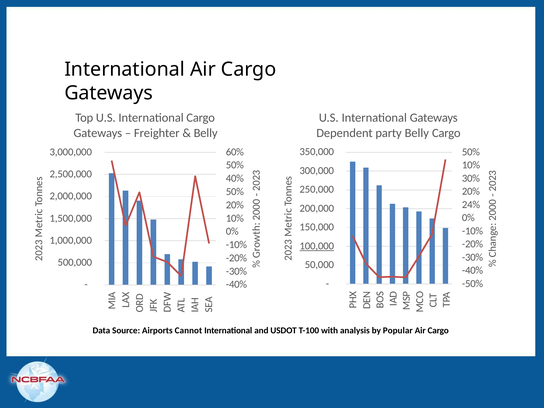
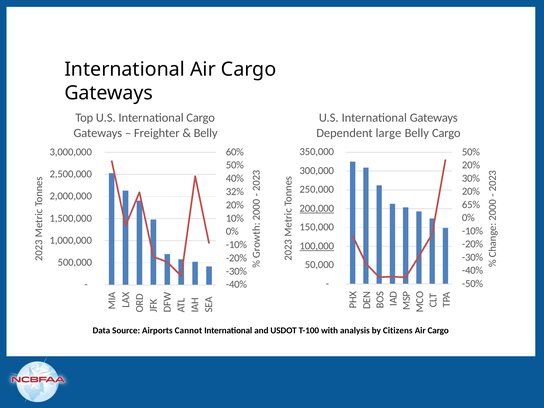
party: party -> large
10% at (471, 165): 10% -> 20%
50% at (235, 192): 50% -> 32%
24%: 24% -> 65%
200,000 underline: none -> present
Popular: Popular -> Citizens
